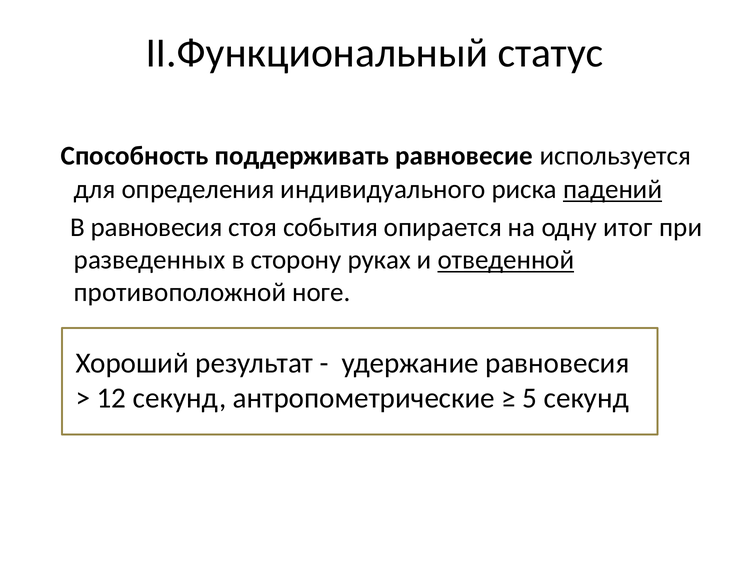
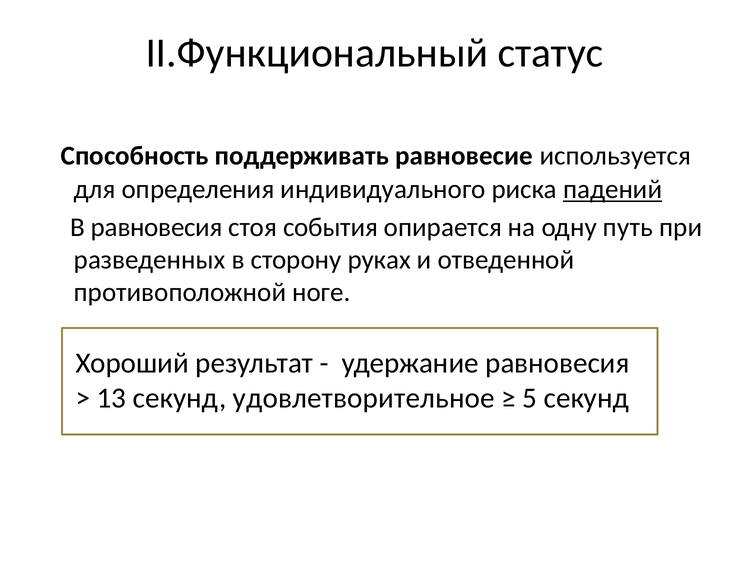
итог: итог -> путь
отведенной underline: present -> none
12: 12 -> 13
антропометрические: антропометрические -> удовлетворительное
